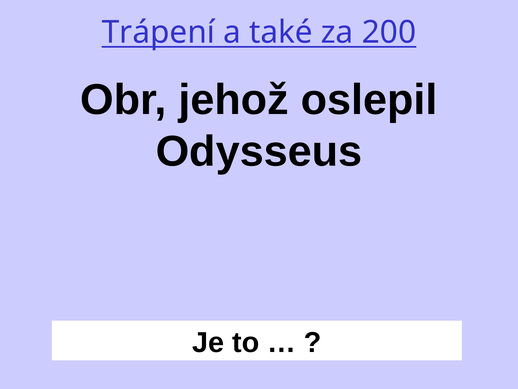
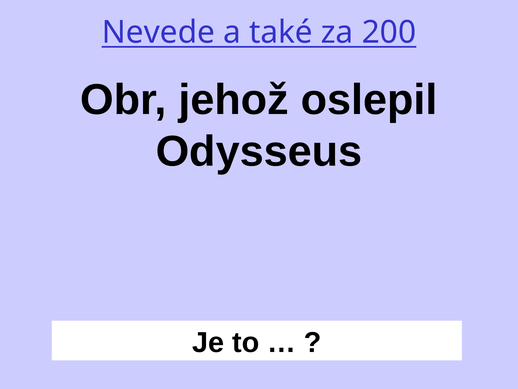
Trápení: Trápení -> Nevede
